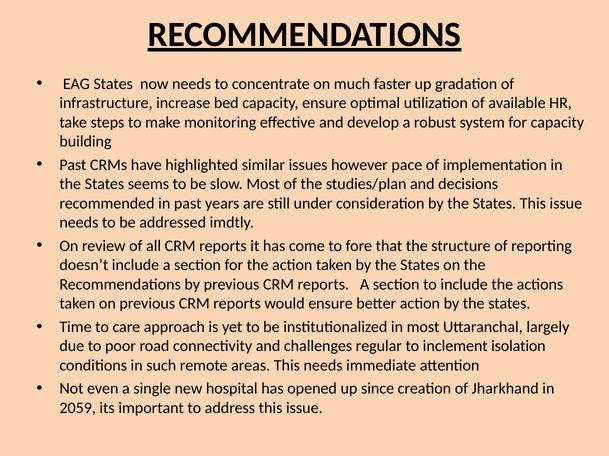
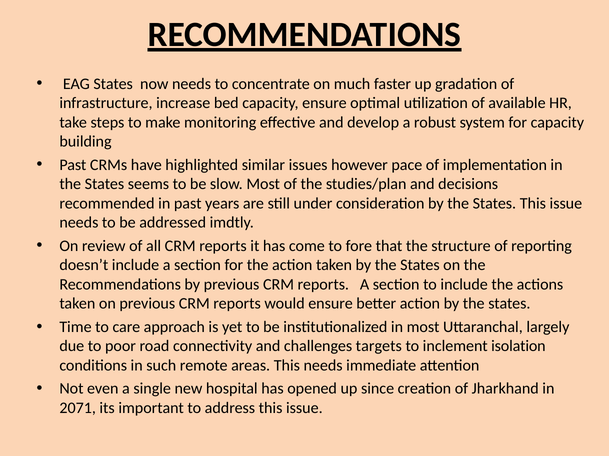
regular: regular -> targets
2059: 2059 -> 2071
